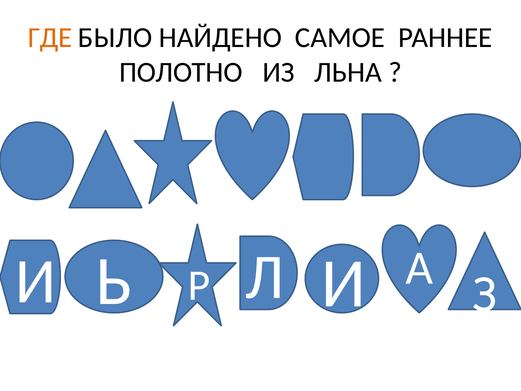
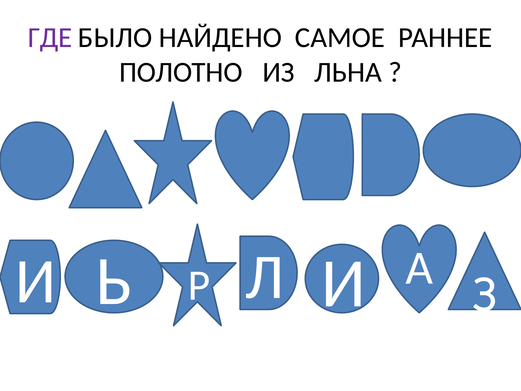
ГДЕ colour: orange -> purple
